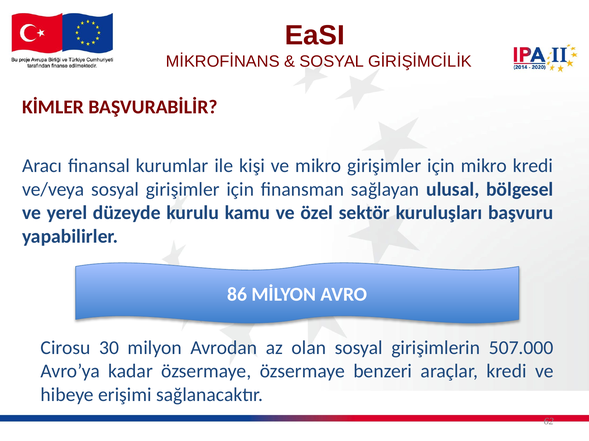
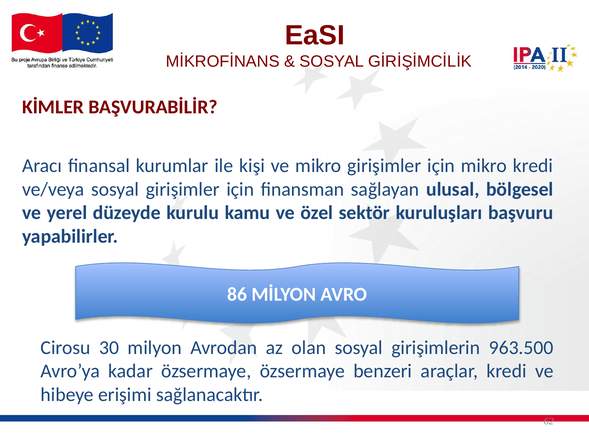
507.000: 507.000 -> 963.500
